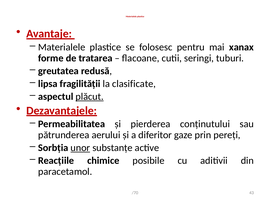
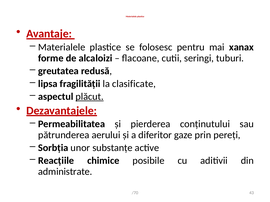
tratarea: tratarea -> alcaloizi
unor underline: present -> none
paracetamol: paracetamol -> administrate
